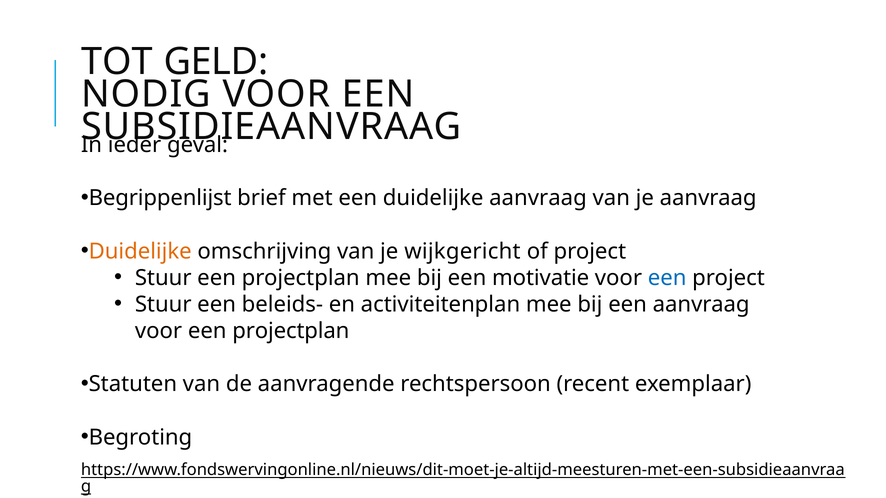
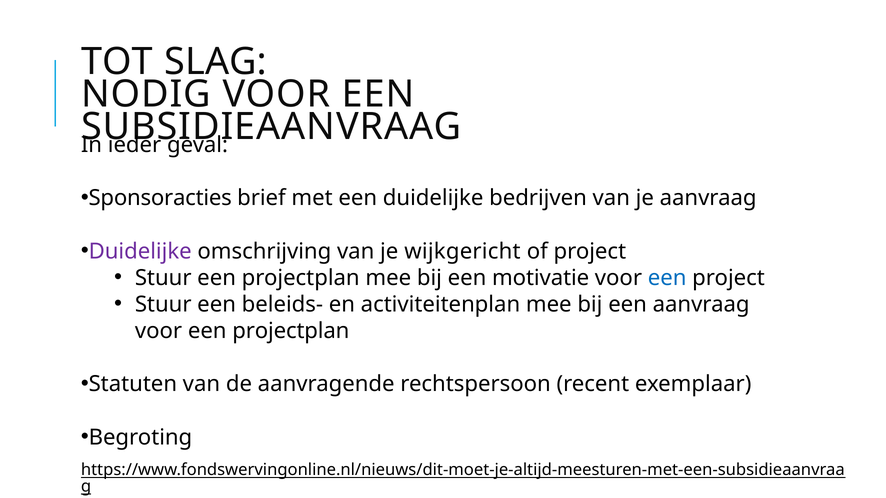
GELD: GELD -> SLAG
Begrippenlijst: Begrippenlijst -> Sponsoracties
duidelijke aanvraag: aanvraag -> bedrijven
Duidelijke at (140, 251) colour: orange -> purple
